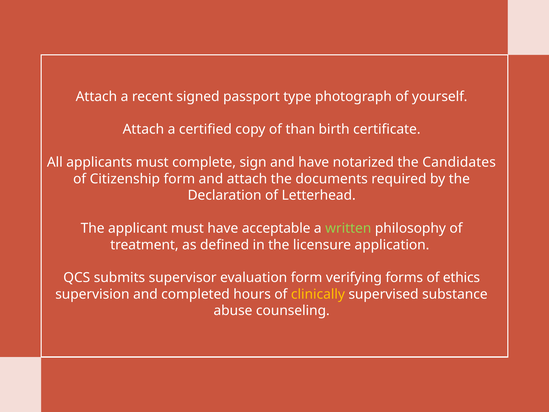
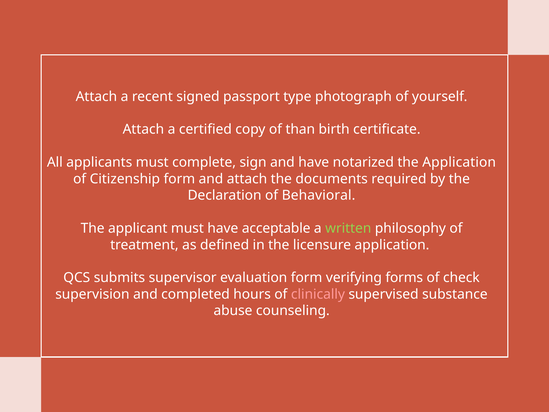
the Candidates: Candidates -> Application
Letterhead: Letterhead -> Behavioral
ethics: ethics -> check
clinically colour: yellow -> pink
